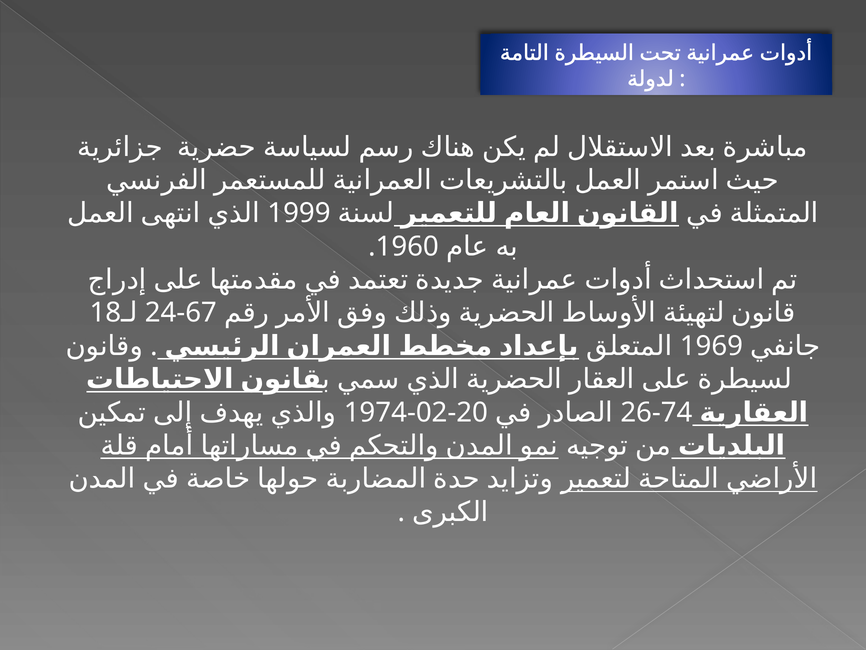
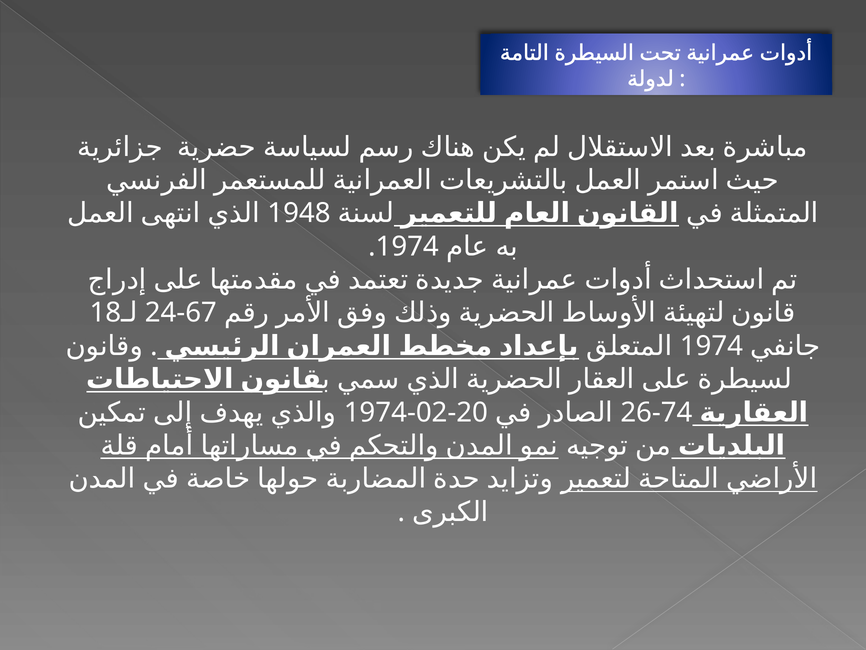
1999: 1999 -> 1948
1960 at (407, 246): 1960 -> 1974
1969 at (711, 346): 1969 -> 1974
